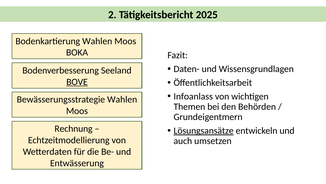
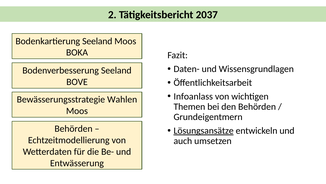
2025: 2025 -> 2037
Bodenkartierung Wahlen: Wahlen -> Seeland
BOVE underline: present -> none
Rechnung at (74, 128): Rechnung -> Behörden
